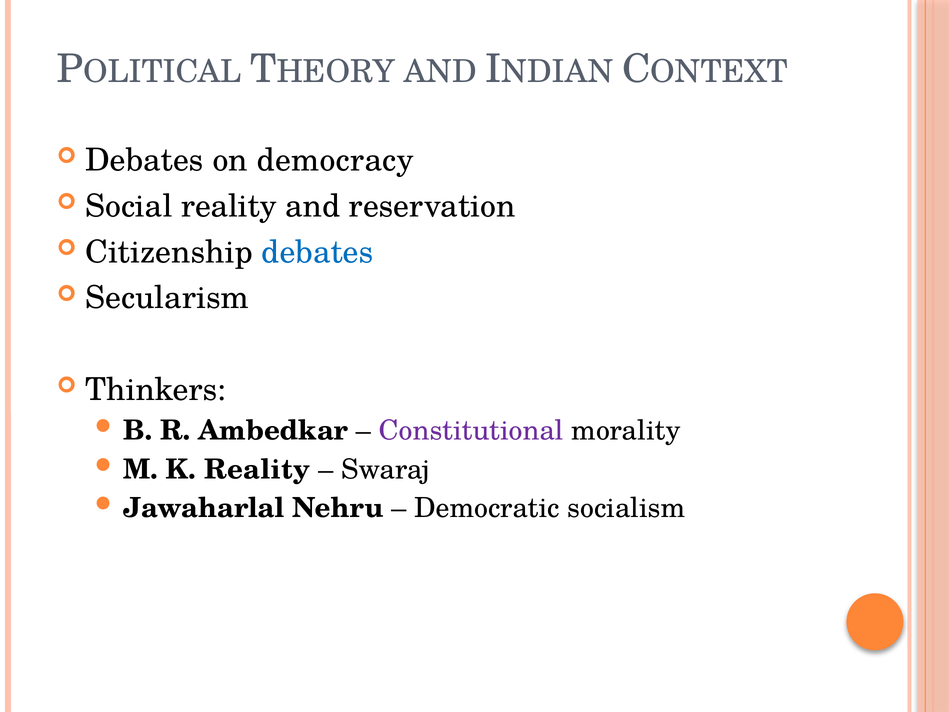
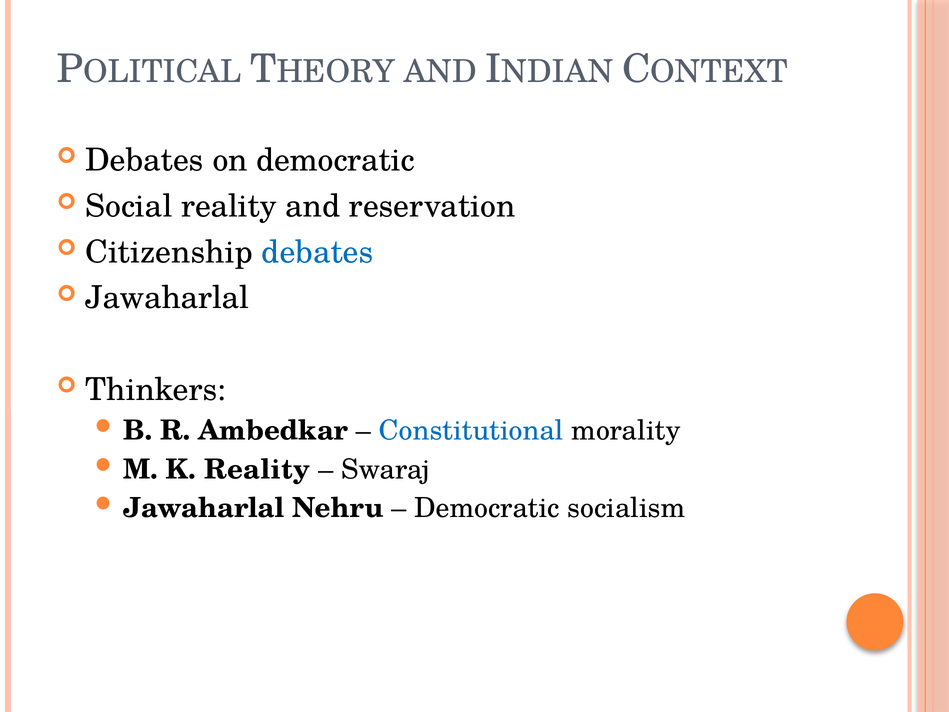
on democracy: democracy -> democratic
Secularism at (167, 298): Secularism -> Jawaharlal
Constitutional colour: purple -> blue
